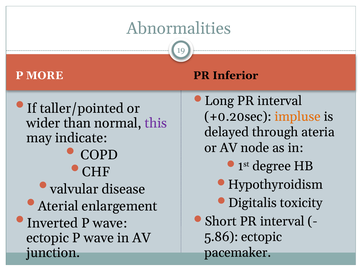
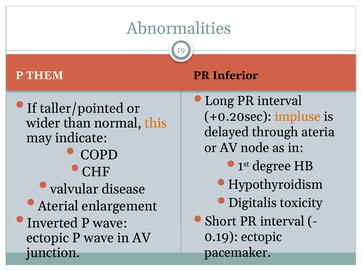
MORE: MORE -> THEM
this colour: purple -> orange
5.86: 5.86 -> 0.19
